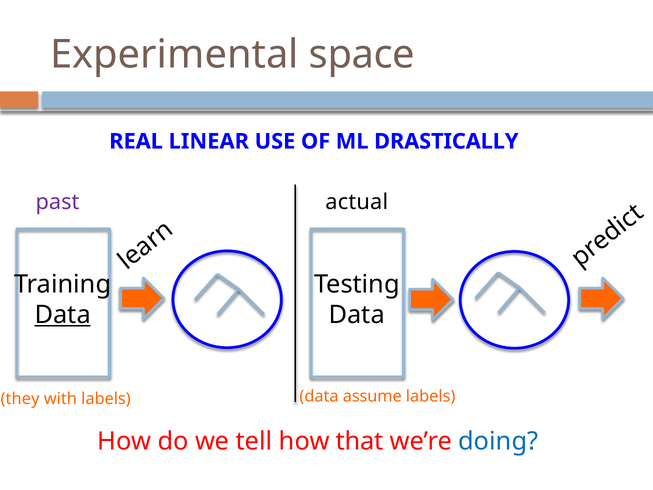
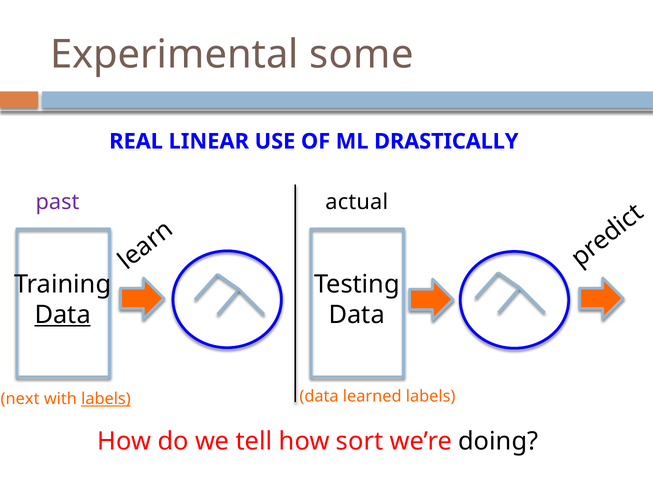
space: space -> some
they: they -> next
labels at (106, 399) underline: none -> present
assume: assume -> learned
that: that -> sort
doing colour: blue -> black
